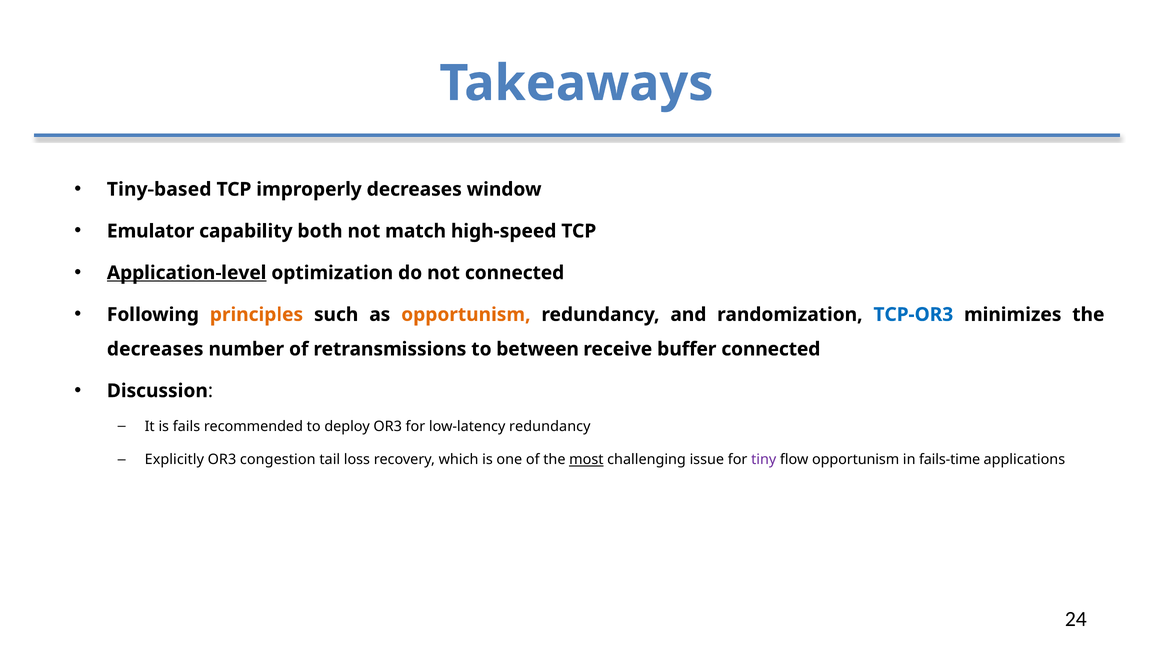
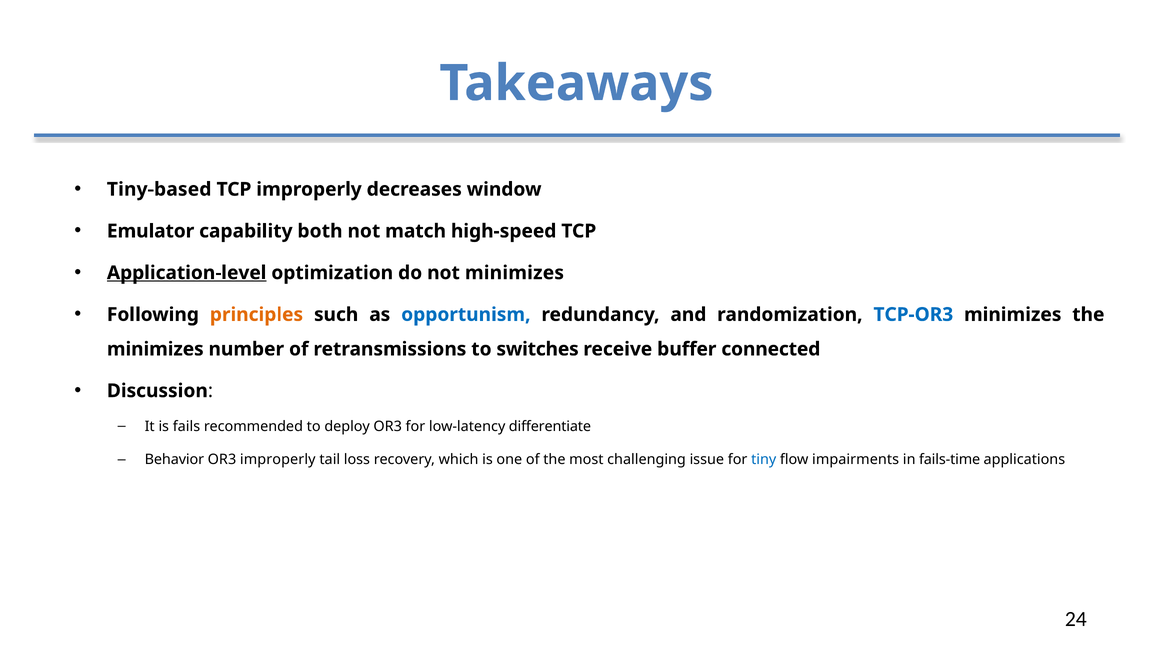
not connected: connected -> minimizes
opportunism at (466, 315) colour: orange -> blue
decreases at (155, 349): decreases -> minimizes
between: between -> switches
low-latency redundancy: redundancy -> differentiate
Explicitly: Explicitly -> Behavior
OR3 congestion: congestion -> improperly
most underline: present -> none
tiny colour: purple -> blue
flow opportunism: opportunism -> impairments
